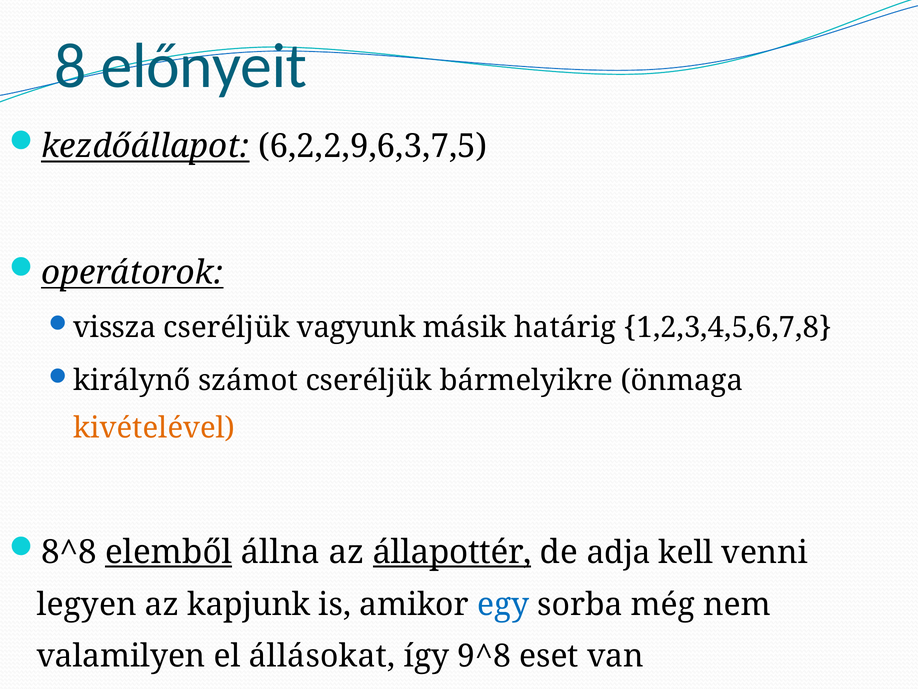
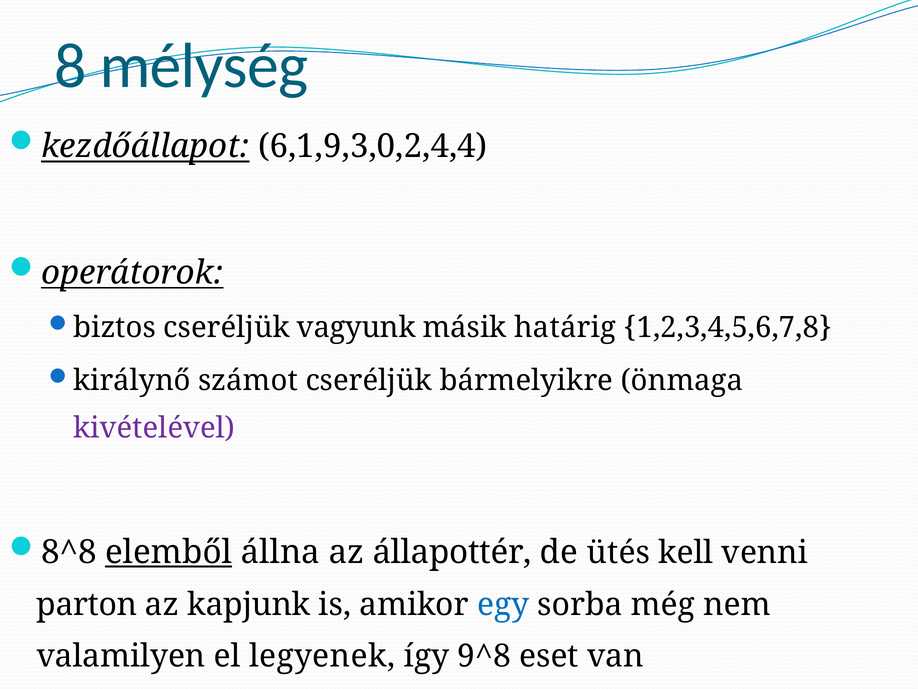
előnyeit: előnyeit -> mélység
6,2,2,9,6,3,7,5: 6,2,2,9,6,3,7,5 -> 6,1,9,3,0,2,4,4
vissza: vissza -> biztos
kivételével colour: orange -> purple
állapottér underline: present -> none
adja: adja -> ütés
legyen: legyen -> parton
állásokat: állásokat -> legyenek
